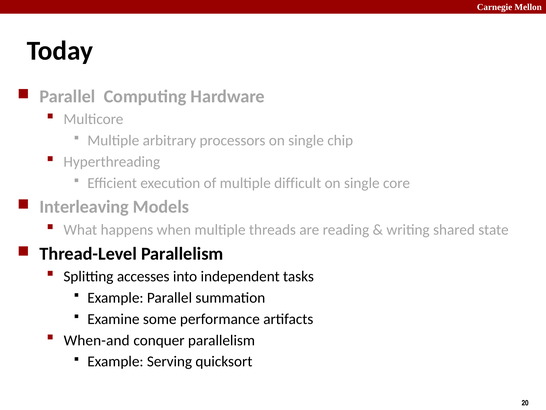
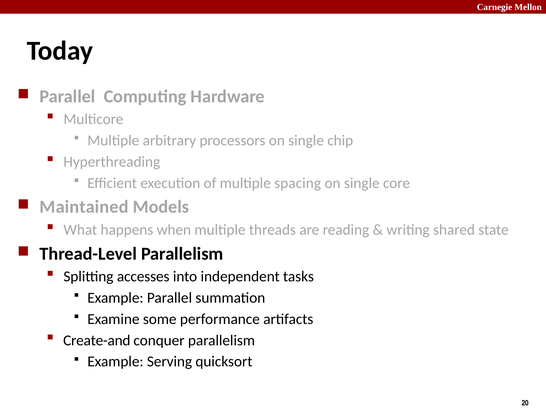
difficult: difficult -> spacing
Interleaving: Interleaving -> Maintained
When-and: When-and -> Create-and
